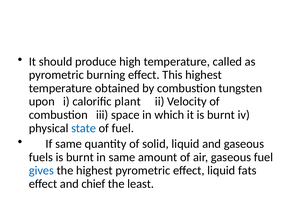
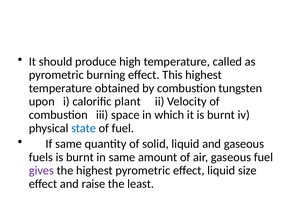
gives colour: blue -> purple
fats: fats -> size
chief: chief -> raise
